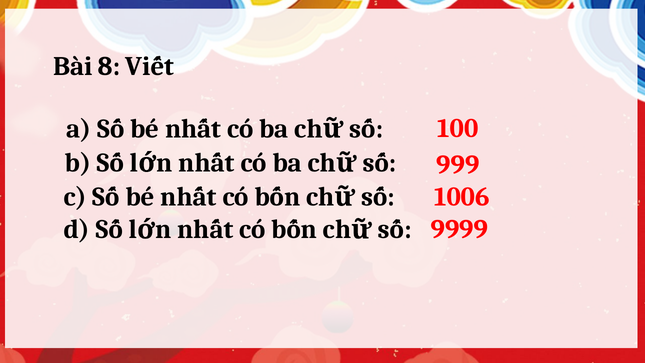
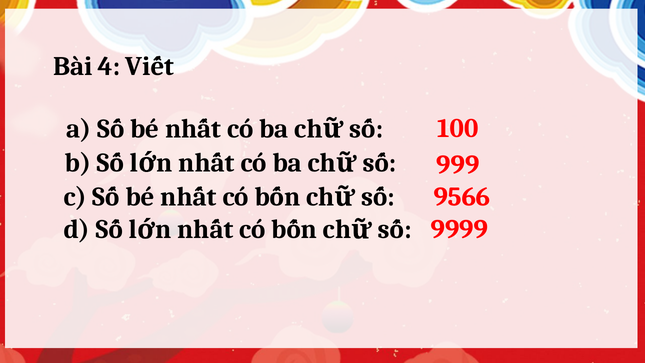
8: 8 -> 4
1006: 1006 -> 9566
